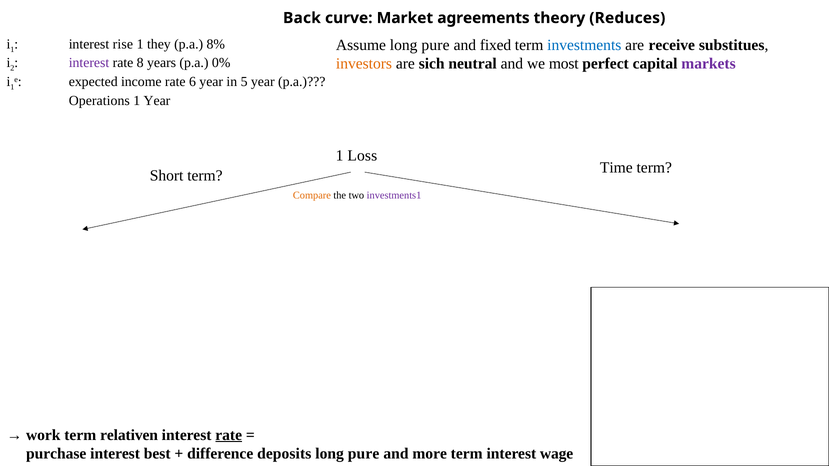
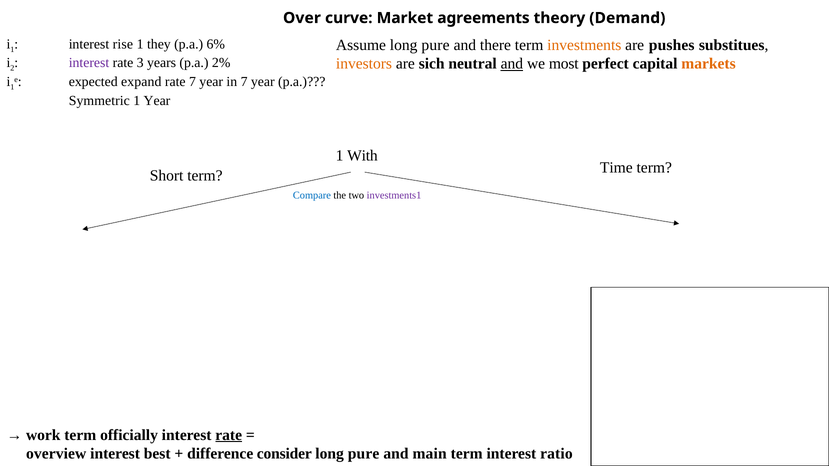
Back: Back -> Over
Reduces: Reduces -> Demand
8%: 8% -> 6%
fixed: fixed -> there
investments colour: blue -> orange
receive: receive -> pushes
8: 8 -> 3
0%: 0% -> 2%
and at (512, 64) underline: none -> present
markets colour: purple -> orange
income: income -> expand
rate 6: 6 -> 7
in 5: 5 -> 7
Operations: Operations -> Symmetric
Loss: Loss -> With
Compare colour: orange -> blue
relativen: relativen -> officially
purchase: purchase -> overview
deposits: deposits -> consider
more: more -> main
wage: wage -> ratio
